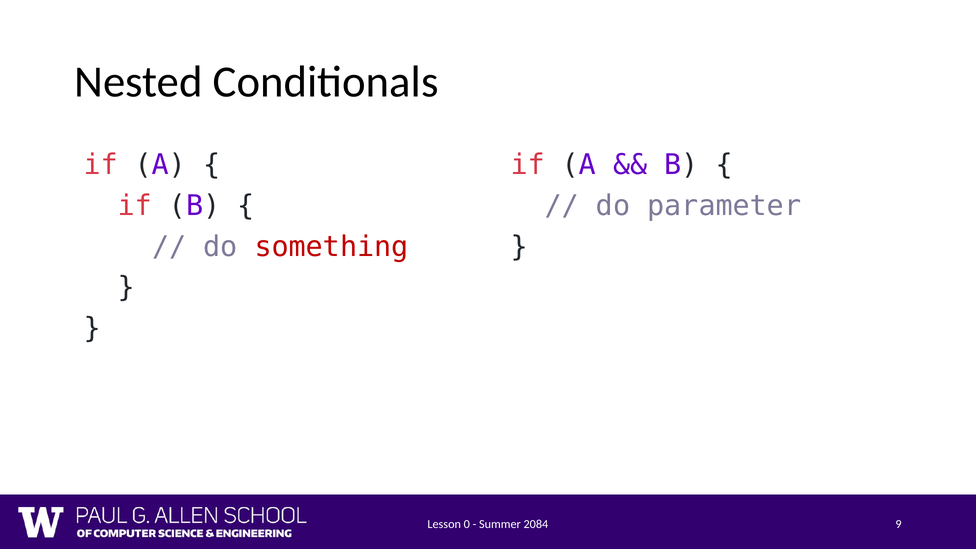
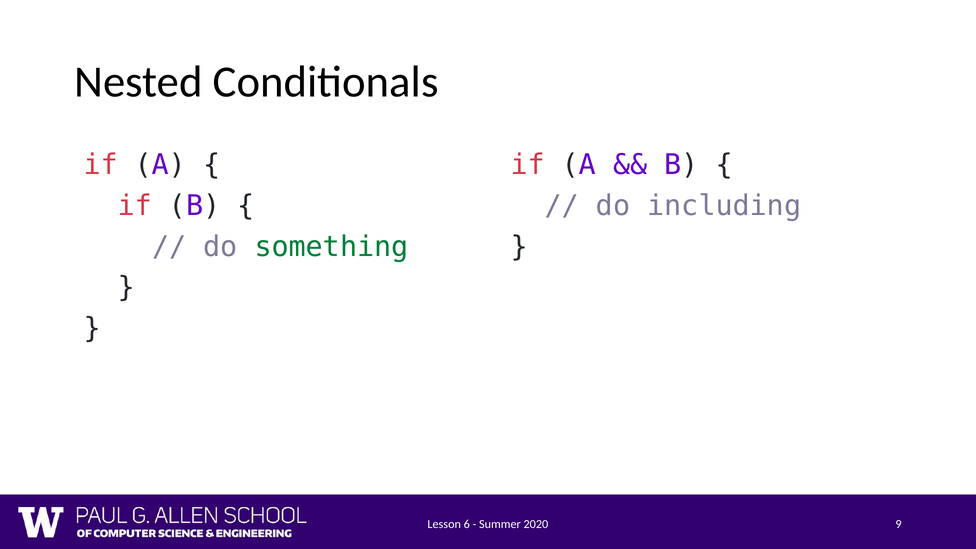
parameter: parameter -> including
something colour: red -> green
0: 0 -> 6
2084: 2084 -> 2020
